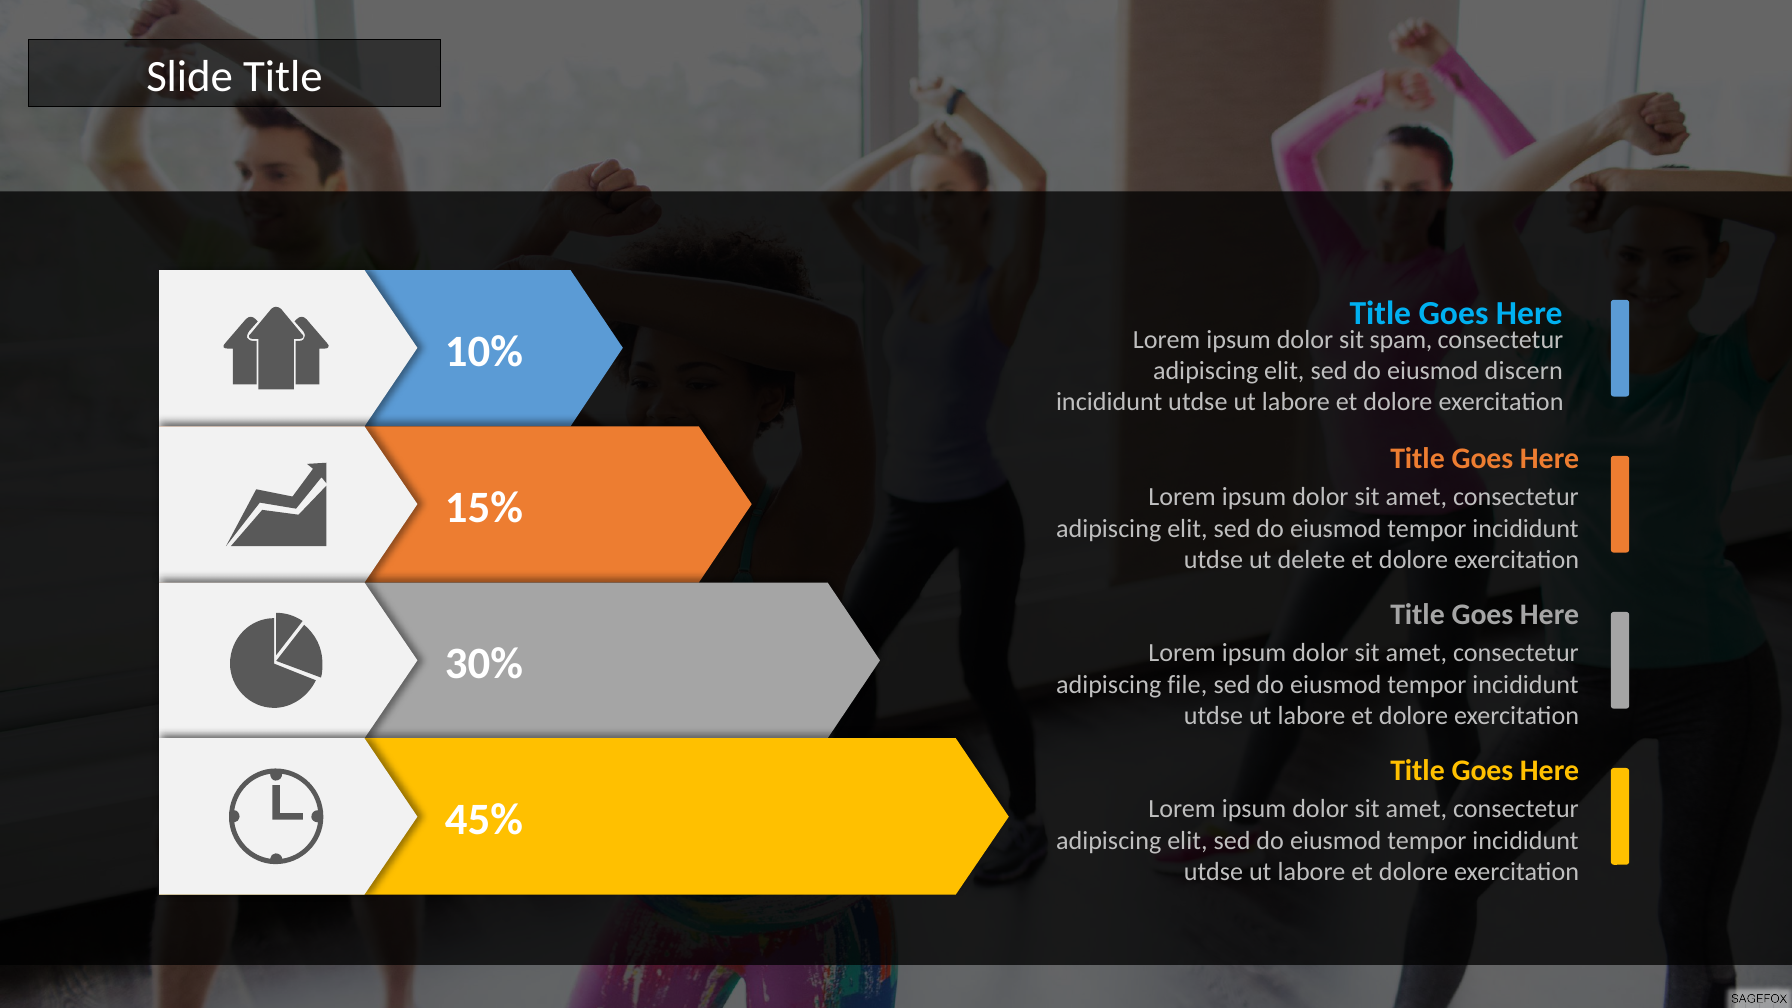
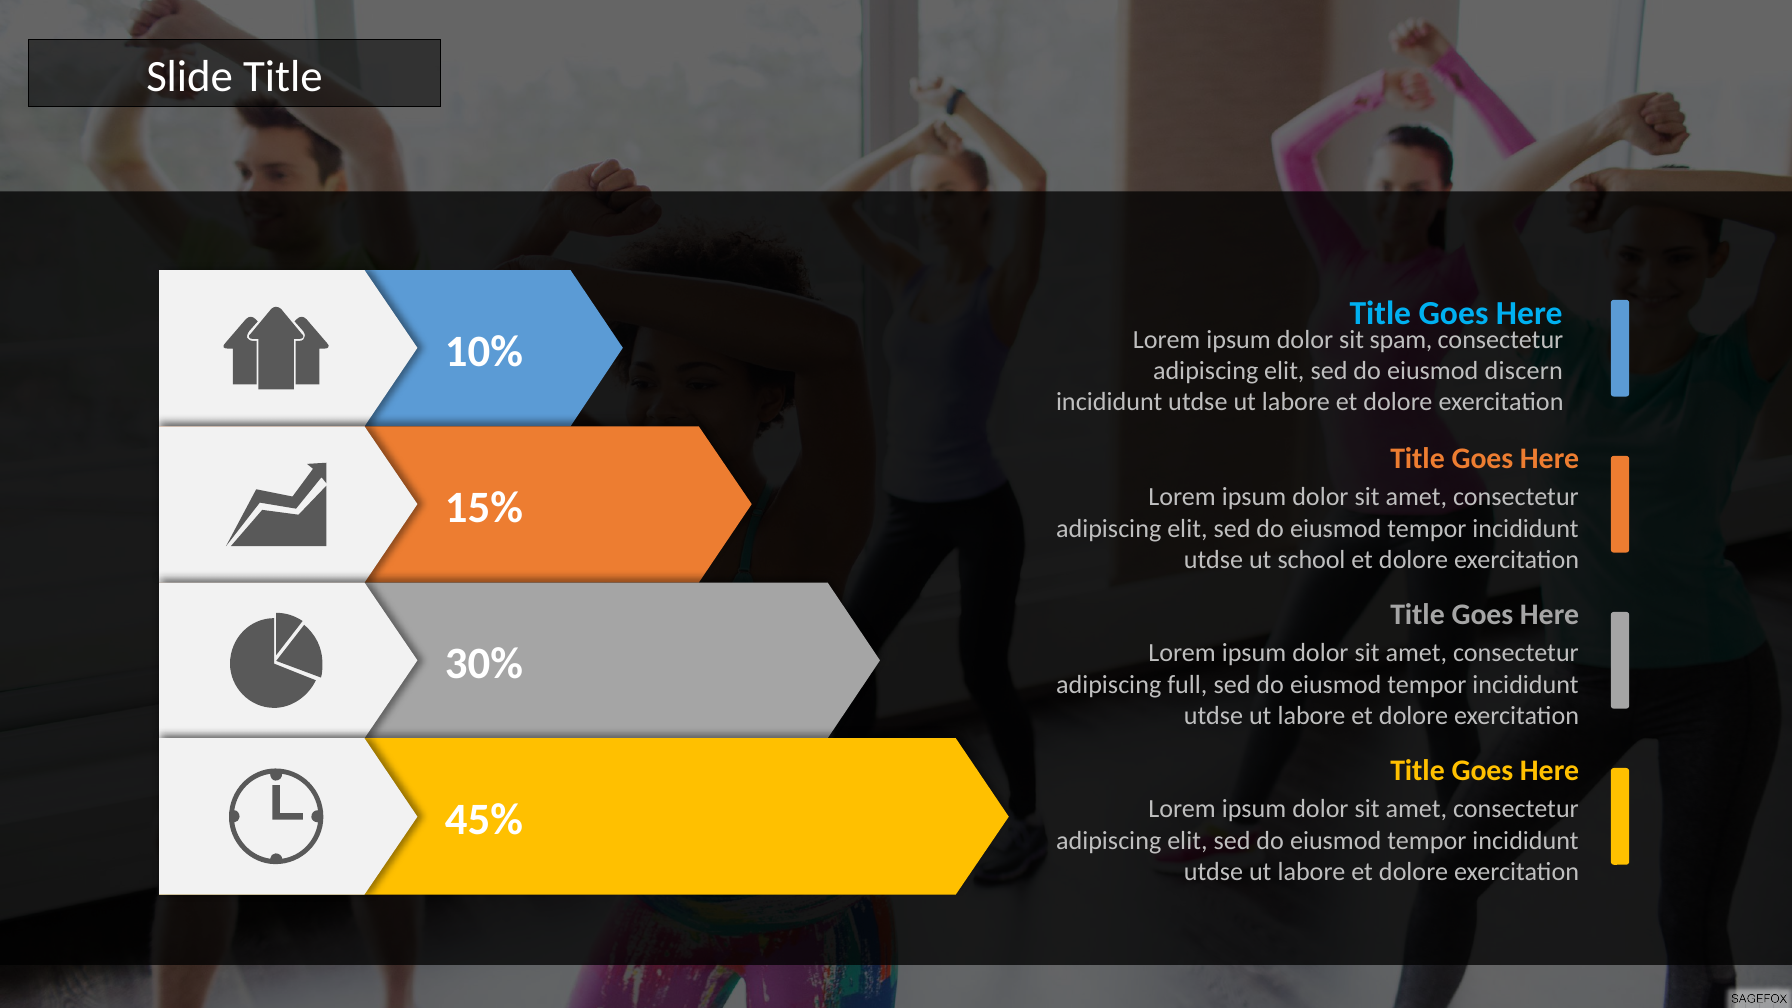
delete: delete -> school
file: file -> full
